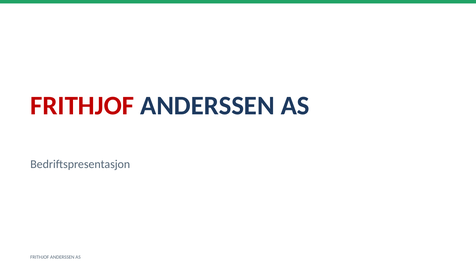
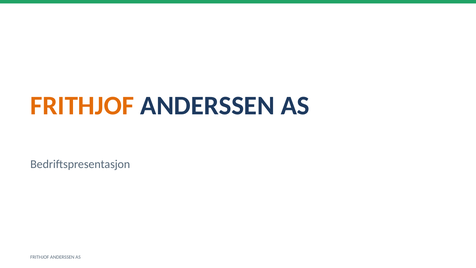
FRITHJOF at (82, 106) colour: red -> orange
